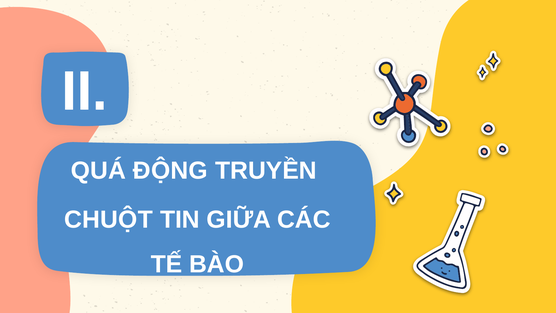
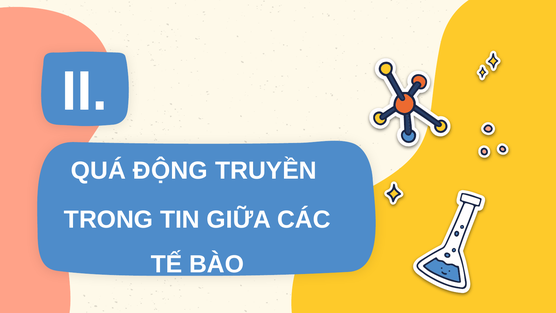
CHUỘT: CHUỘT -> TRONG
